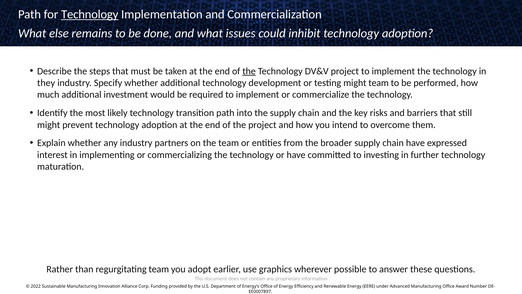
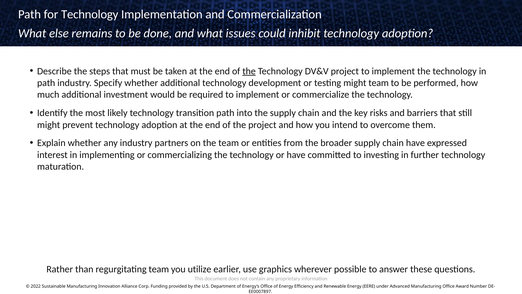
Technology at (90, 14) underline: present -> none
they at (46, 83): they -> path
adopt: adopt -> utilize
